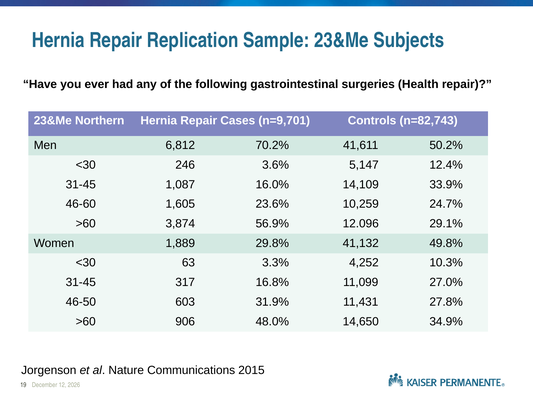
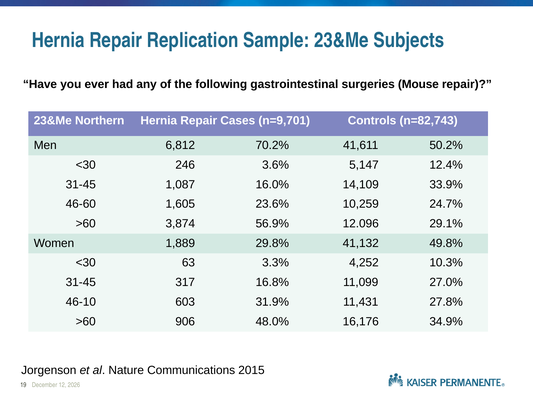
Health: Health -> Mouse
46-50: 46-50 -> 46-10
14,650: 14,650 -> 16,176
